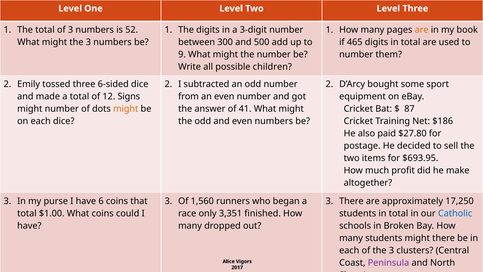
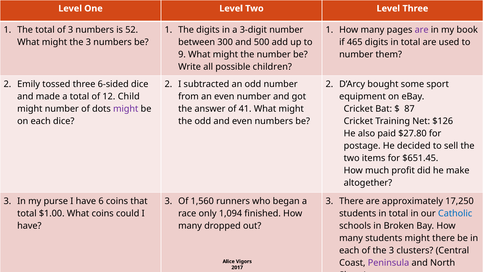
are at (422, 30) colour: orange -> purple
Signs: Signs -> Child
might at (126, 109) colour: orange -> purple
$186: $186 -> $126
$693.95: $693.95 -> $651.45
3,351: 3,351 -> 1,094
